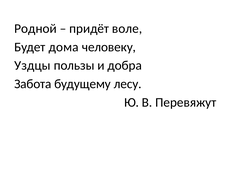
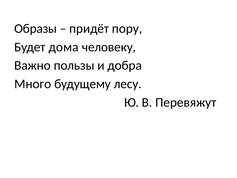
Родной: Родной -> Образы
воле: воле -> пору
Уздцы: Уздцы -> Важно
Забота: Забота -> Много
